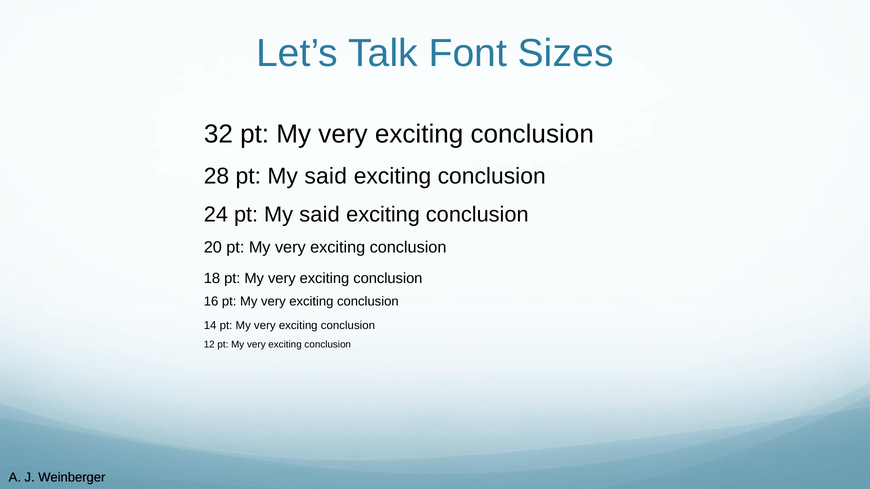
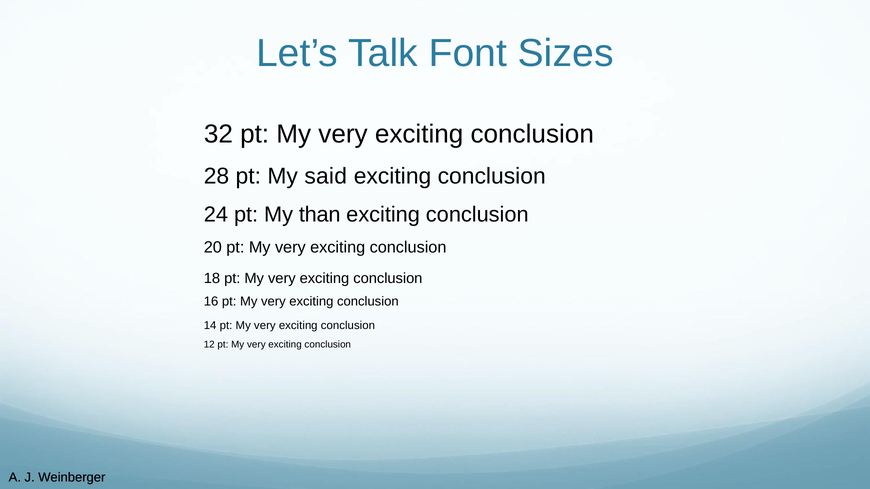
24 pt My said: said -> than
